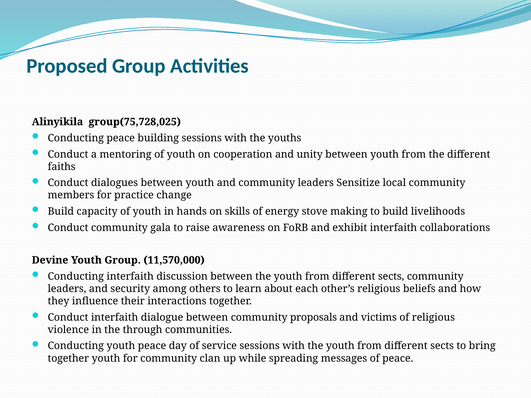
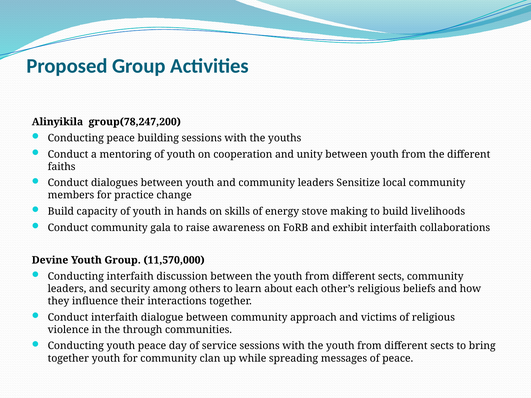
group(75,728,025: group(75,728,025 -> group(78,247,200
proposals: proposals -> approach
